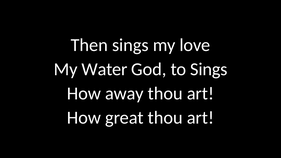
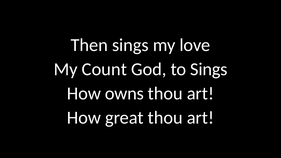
Water: Water -> Count
away: away -> owns
